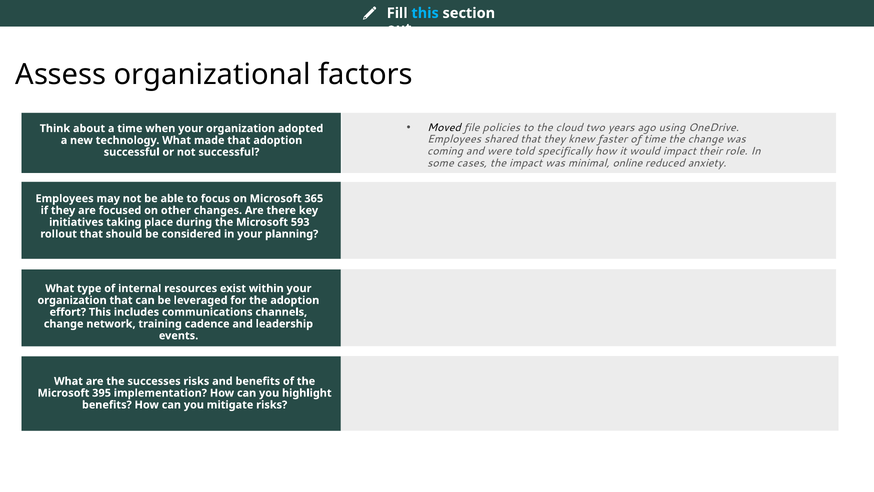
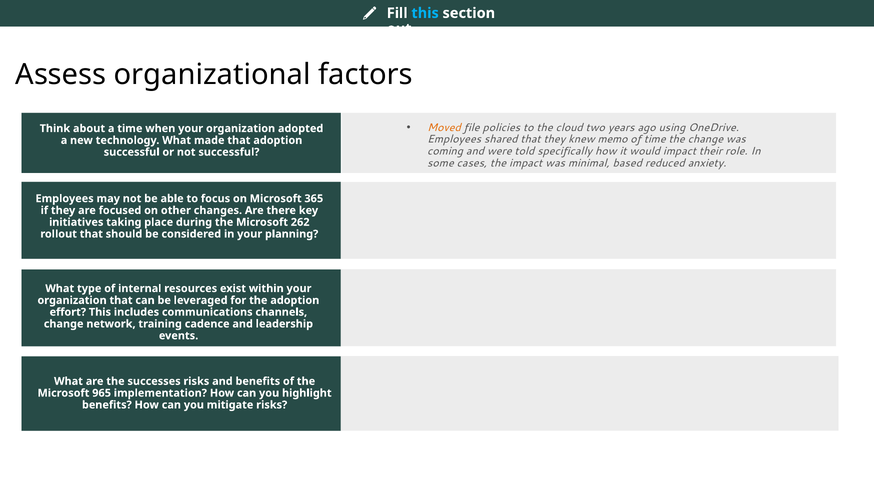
Moved colour: black -> orange
faster: faster -> memo
online: online -> based
593: 593 -> 262
395: 395 -> 965
